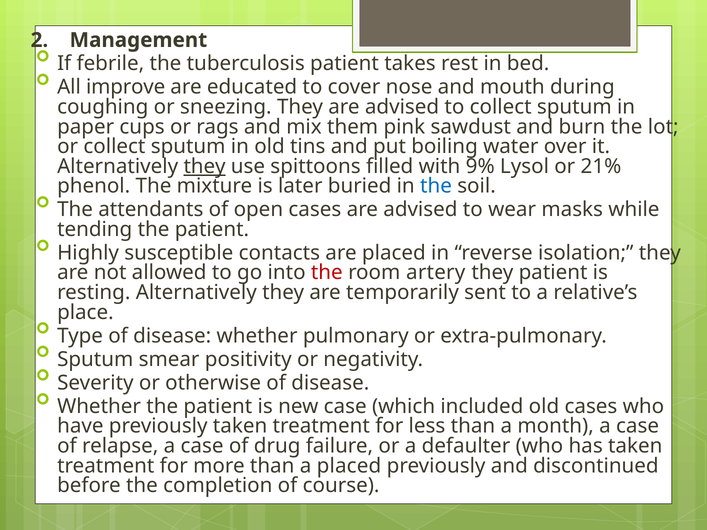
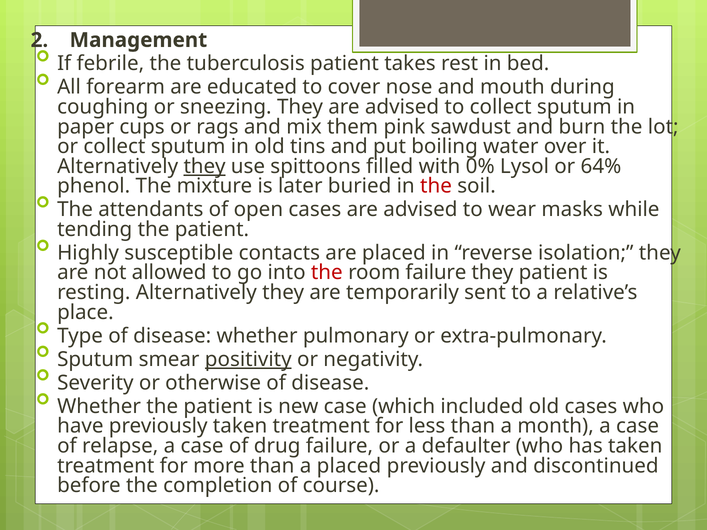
improve: improve -> forearm
9%: 9% -> 0%
21%: 21% -> 64%
the at (436, 186) colour: blue -> red
room artery: artery -> failure
positivity underline: none -> present
